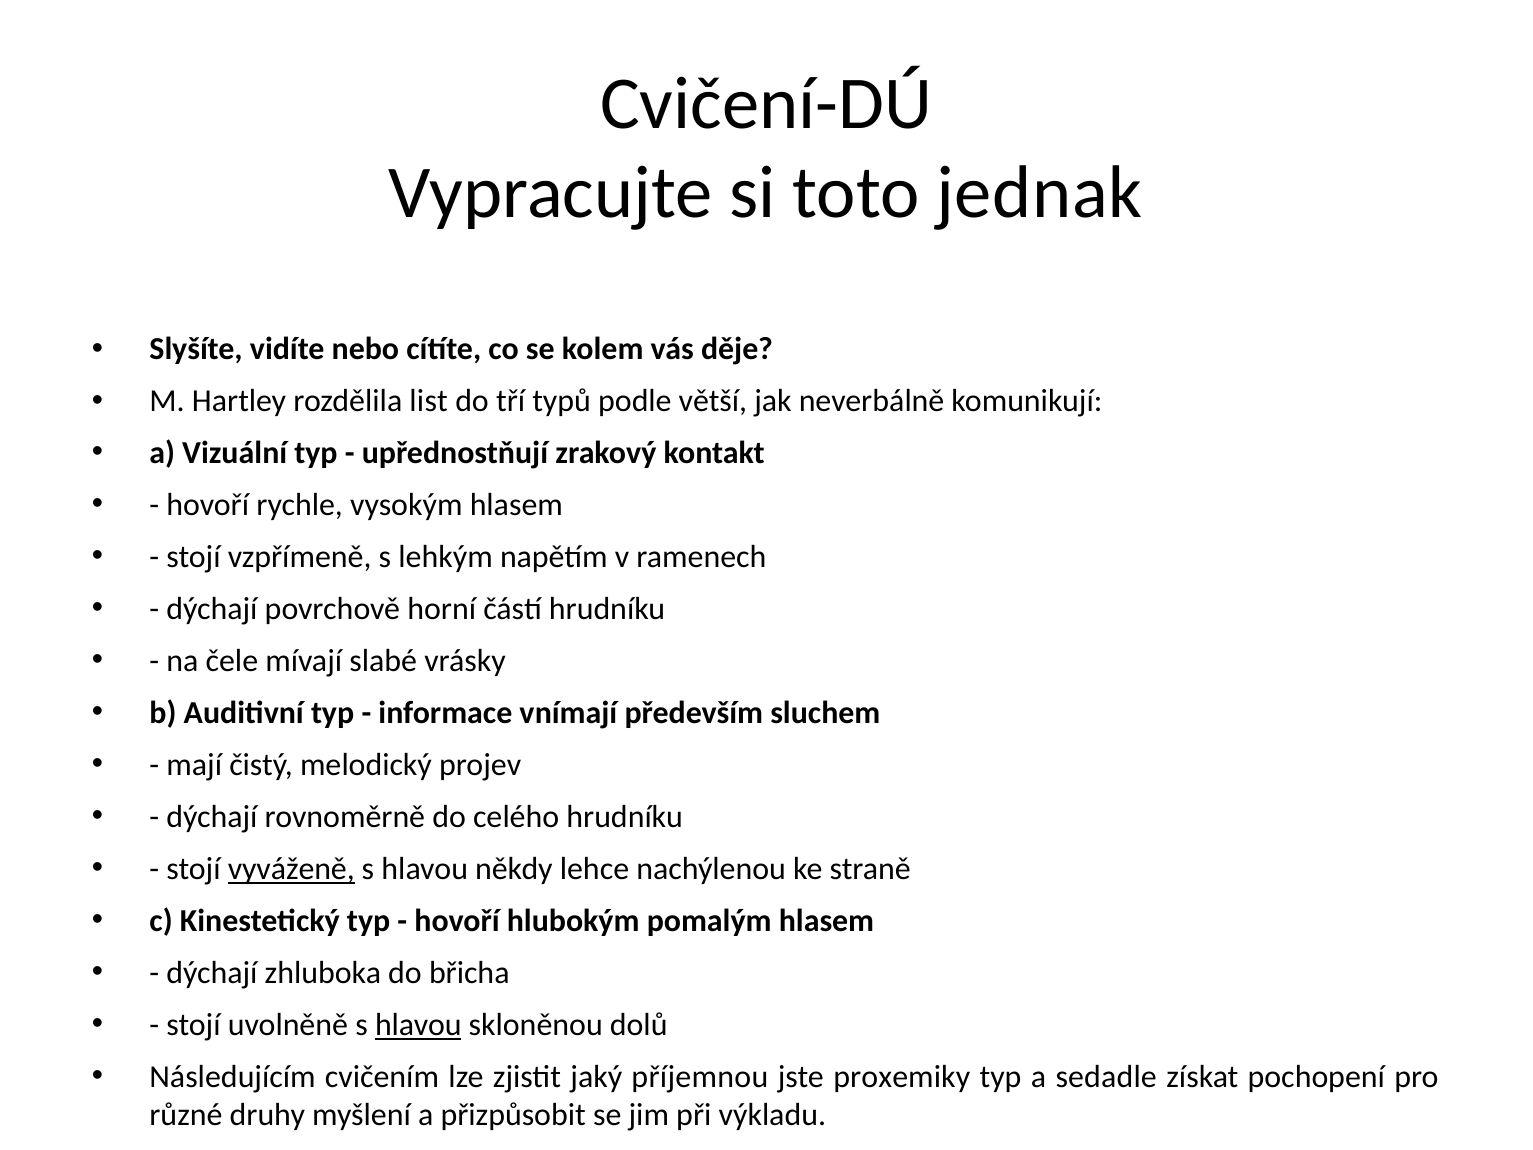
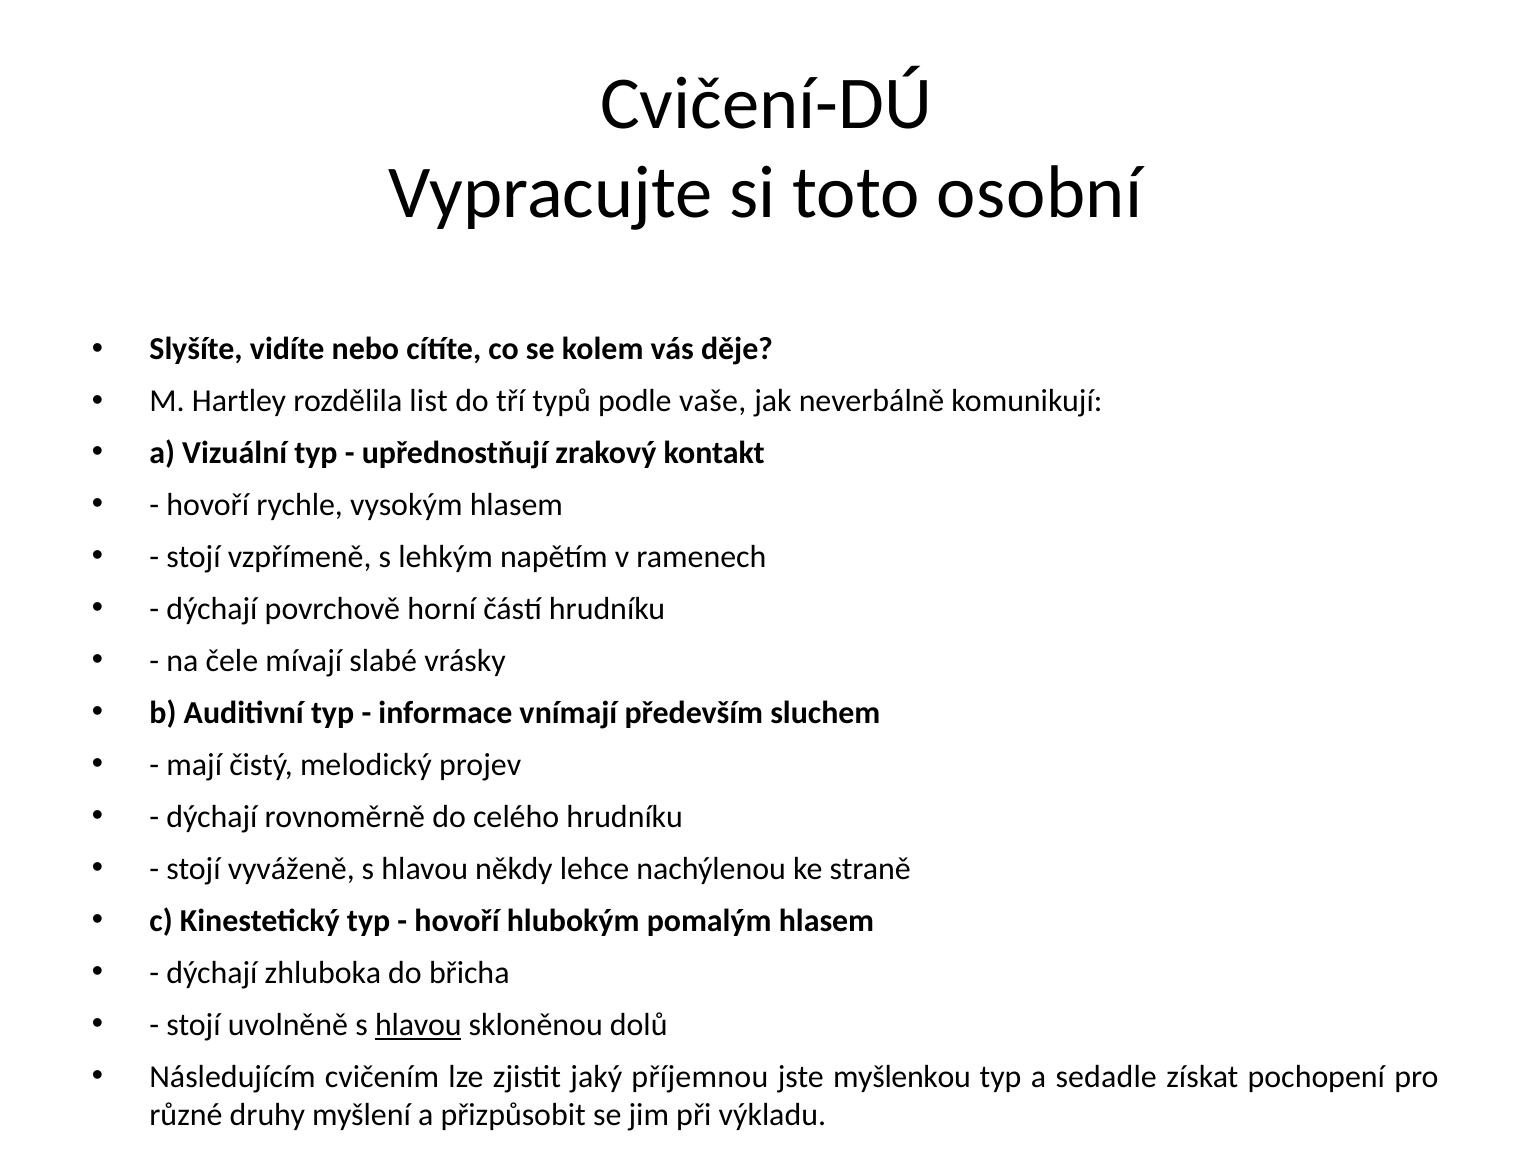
jednak: jednak -> osobní
větší: větší -> vaše
vyváženě underline: present -> none
proxemiky: proxemiky -> myšlenkou
